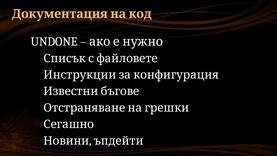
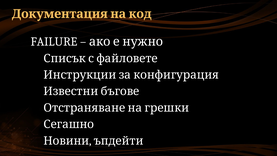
UNDONE: UNDONE -> FAILURE
